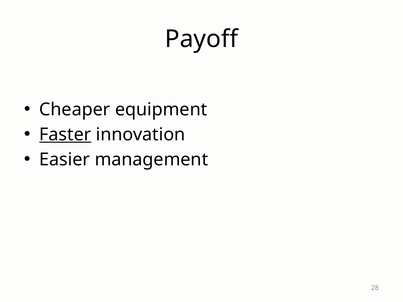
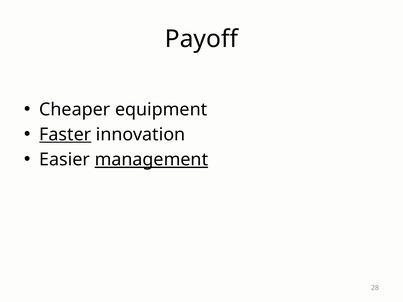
management underline: none -> present
